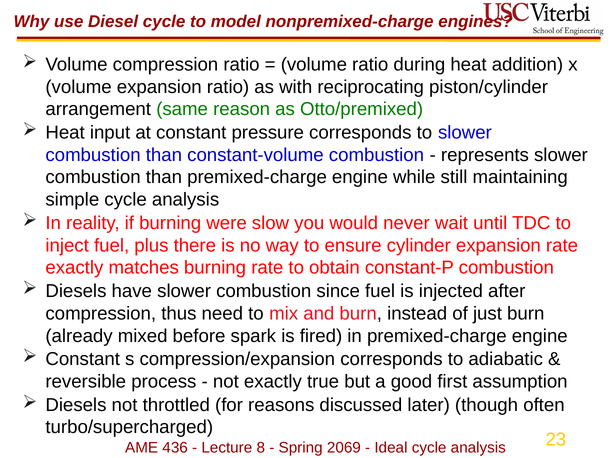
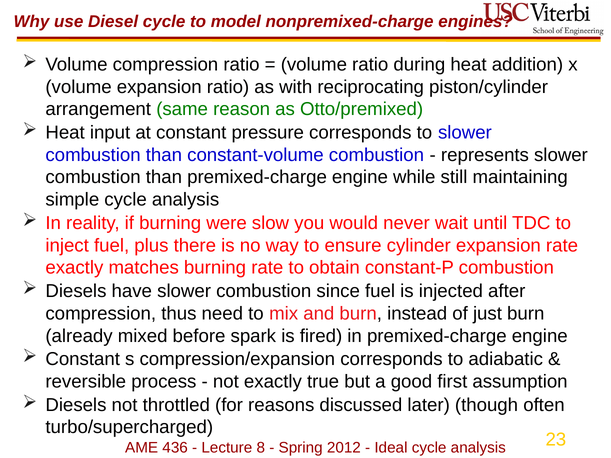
2069: 2069 -> 2012
